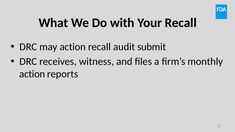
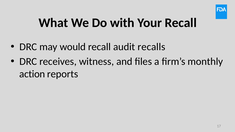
may action: action -> would
submit: submit -> recalls
